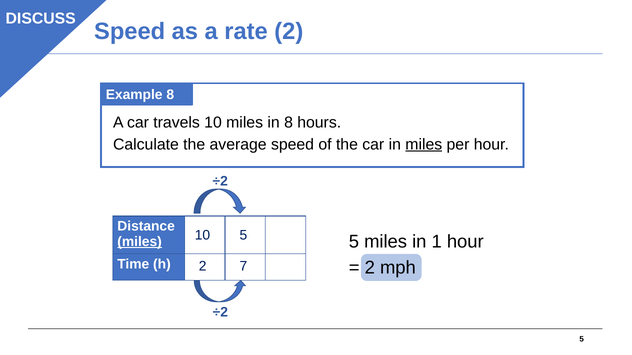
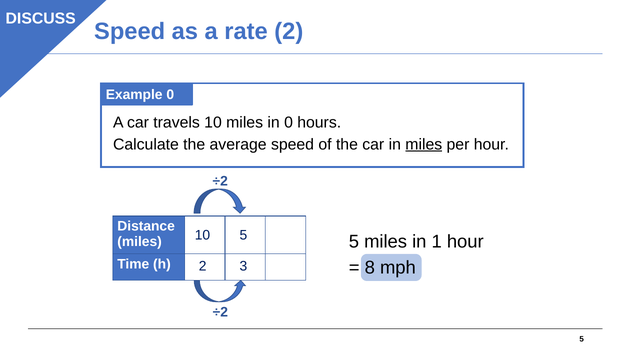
Example 8: 8 -> 0
in 8: 8 -> 0
miles at (140, 242) underline: present -> none
2 at (370, 268): 2 -> 8
7: 7 -> 3
